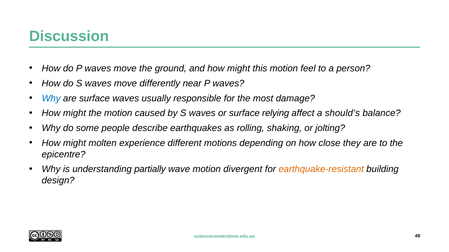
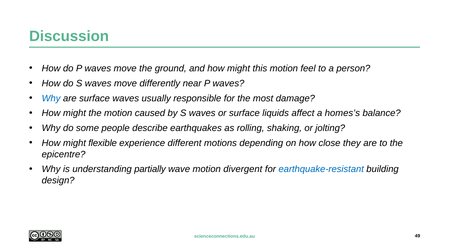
relying: relying -> liquids
should’s: should’s -> homes’s
molten: molten -> flexible
earthquake-resistant colour: orange -> blue
